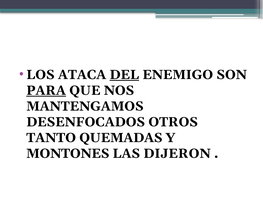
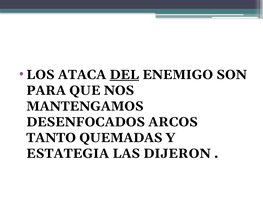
PARA underline: present -> none
OTROS: OTROS -> ARCOS
MONTONES: MONTONES -> ESTATEGIA
